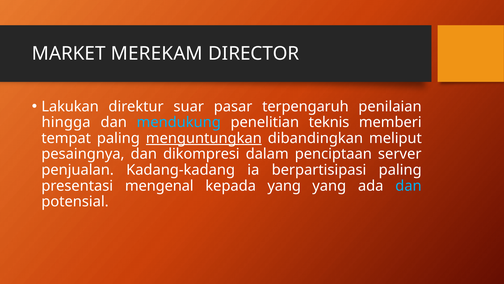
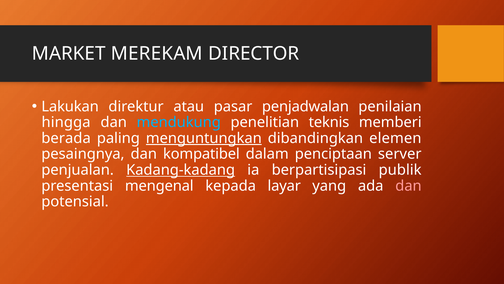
suar: suar -> atau
terpengaruh: terpengaruh -> penjadwalan
tempat: tempat -> berada
meliput: meliput -> elemen
dikompresi: dikompresi -> kompatibel
Kadang-kadang underline: none -> present
berpartisipasi paling: paling -> publik
kepada yang: yang -> layar
dan at (408, 186) colour: light blue -> pink
